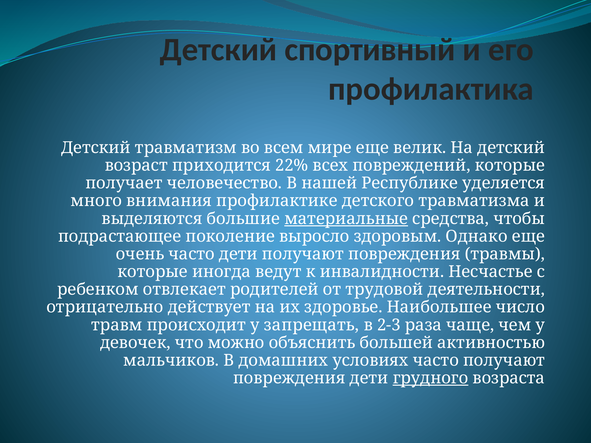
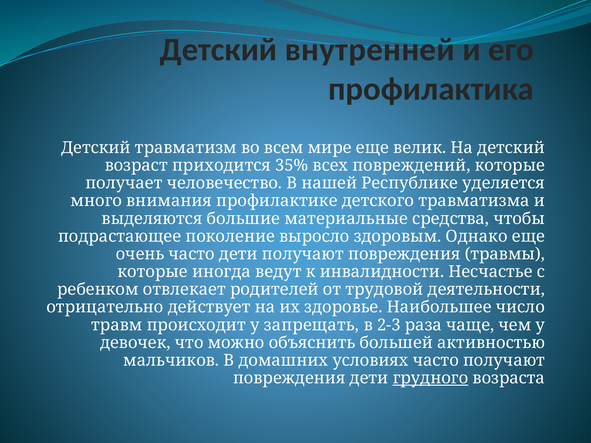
спортивный: спортивный -> внутренней
22%: 22% -> 35%
материальные underline: present -> none
